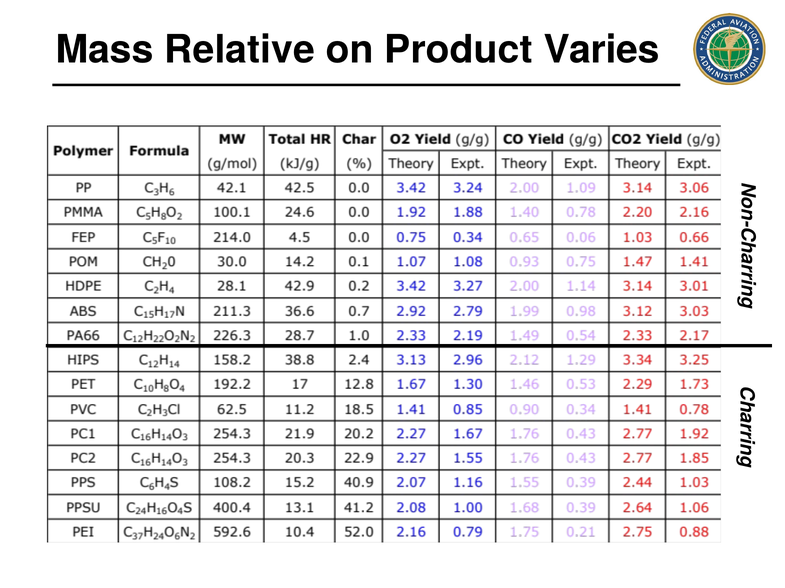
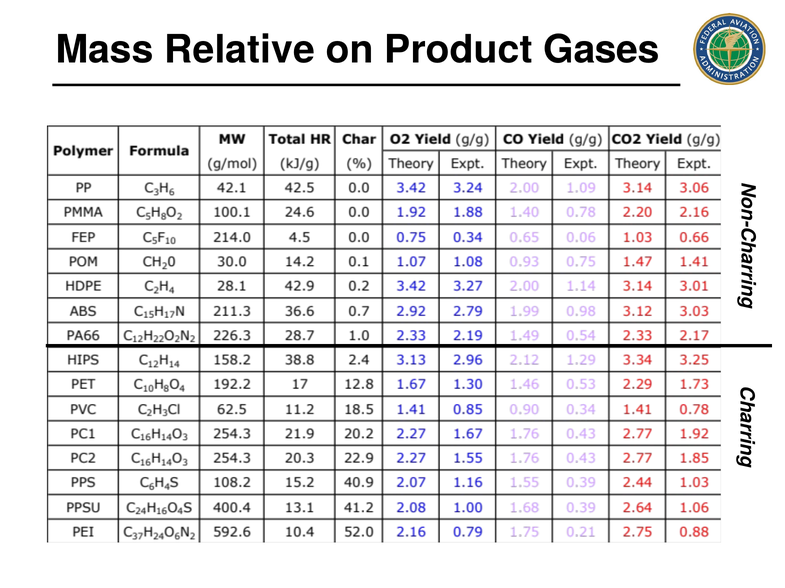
Varies: Varies -> Gases
